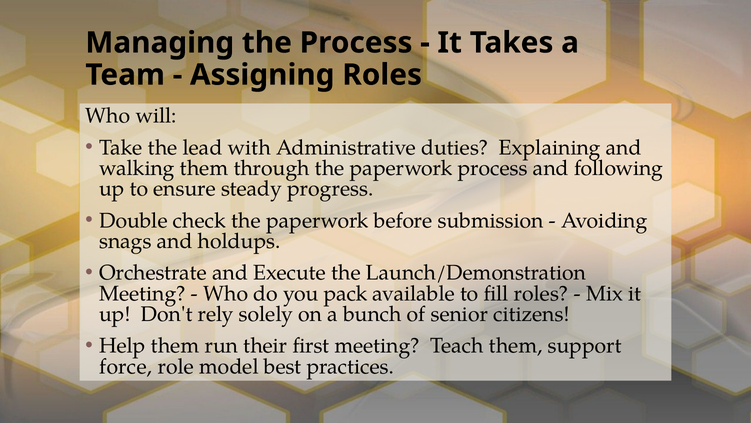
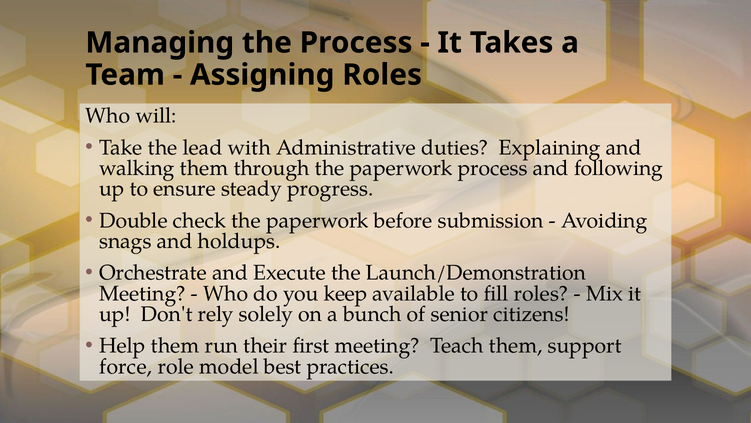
pack: pack -> keep
